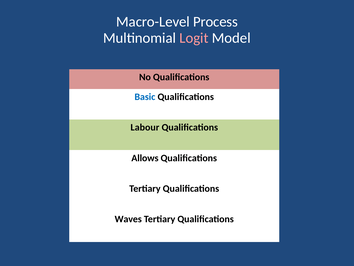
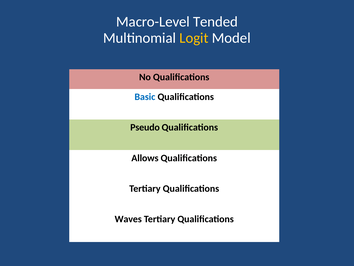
Process: Process -> Tended
Logit colour: pink -> yellow
Labour: Labour -> Pseudo
